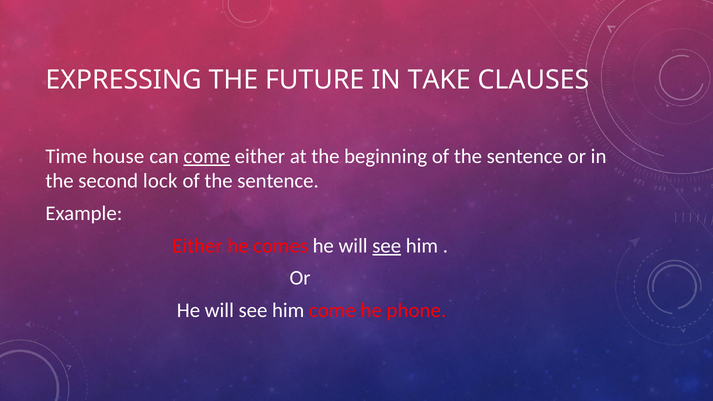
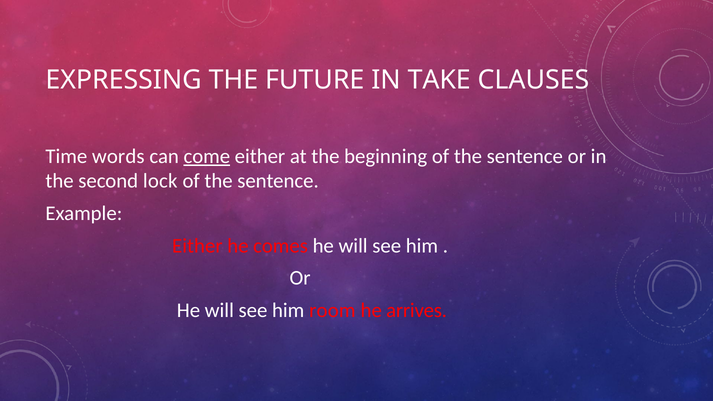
house: house -> words
see at (387, 246) underline: present -> none
him come: come -> room
phone: phone -> arrives
